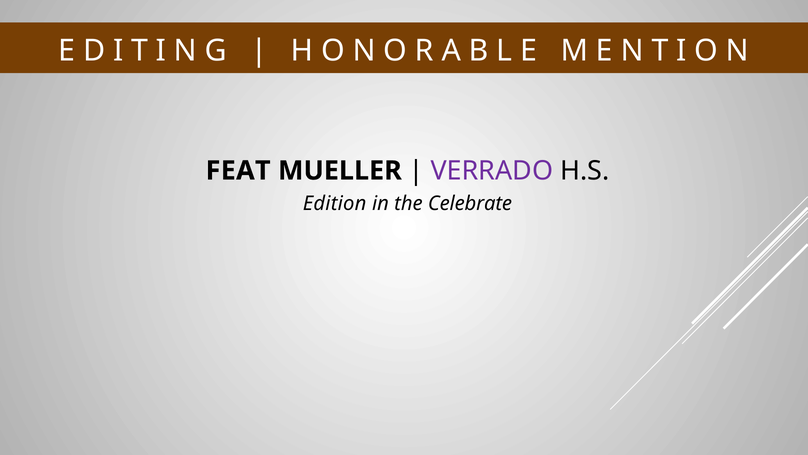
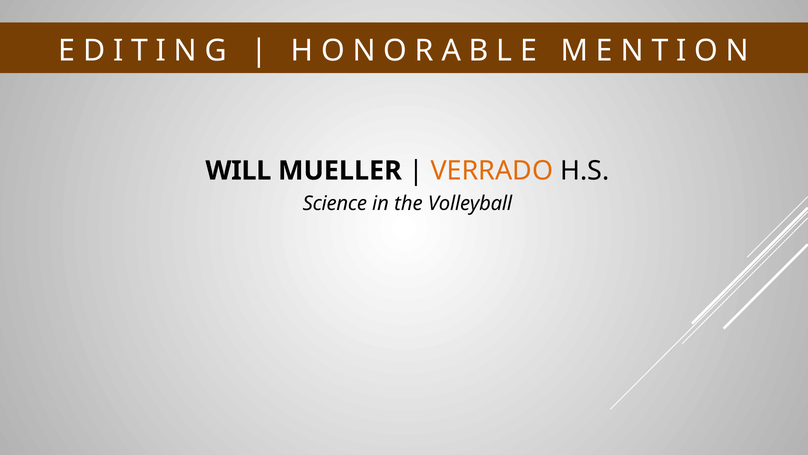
FEAT: FEAT -> WILL
VERRADO colour: purple -> orange
Edition: Edition -> Science
Celebrate: Celebrate -> Volleyball
